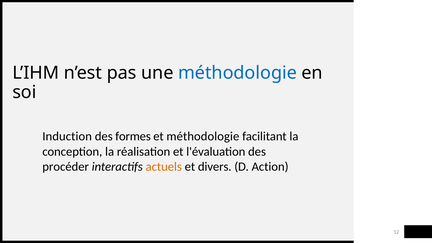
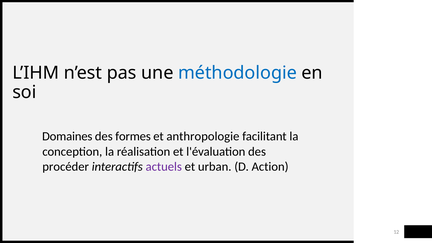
Induction: Induction -> Domaines
et méthodologie: méthodologie -> anthropologie
actuels colour: orange -> purple
divers: divers -> urban
